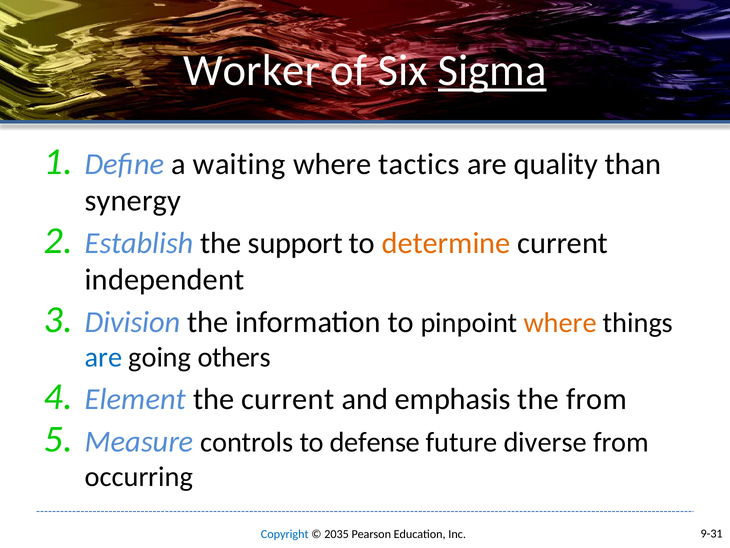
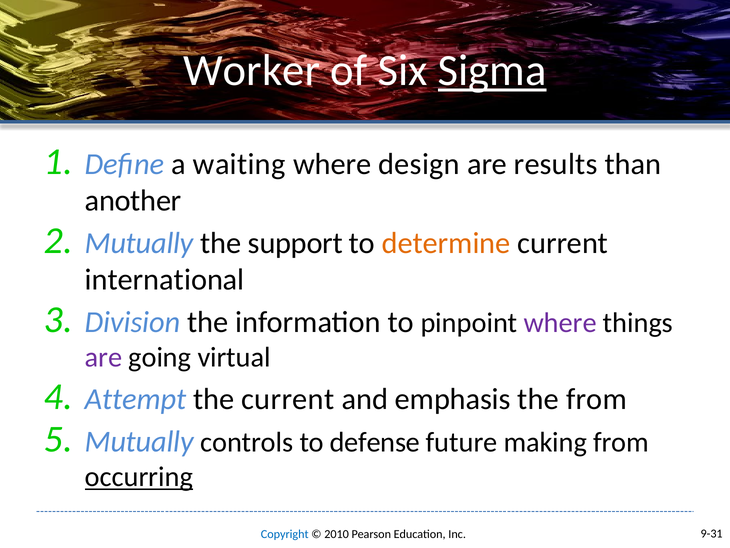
tactics: tactics -> design
quality: quality -> results
synergy: synergy -> another
Establish at (139, 243): Establish -> Mutually
independent: independent -> international
where at (560, 323) colour: orange -> purple
are at (104, 357) colour: blue -> purple
others: others -> virtual
Element: Element -> Attempt
Measure at (139, 441): Measure -> Mutually
diverse: diverse -> making
occurring underline: none -> present
2035: 2035 -> 2010
